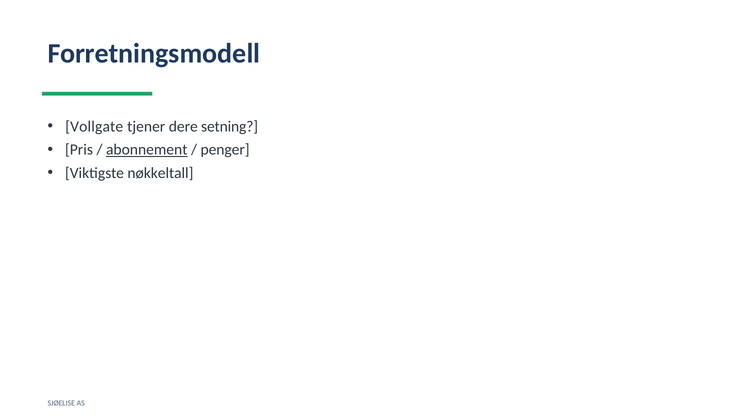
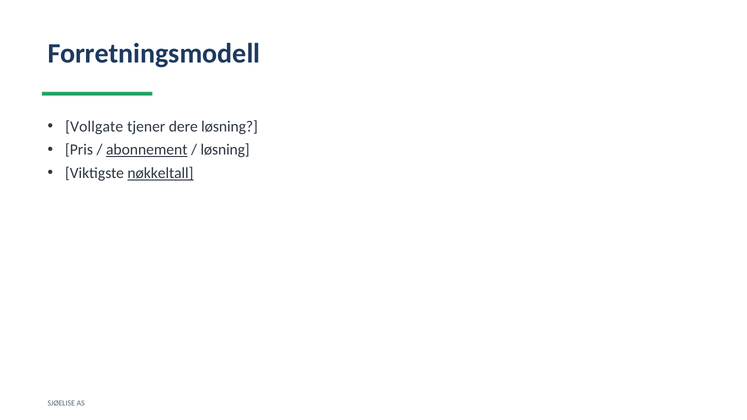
dere setning: setning -> løsning
penger at (225, 150): penger -> løsning
nøkkeltall underline: none -> present
